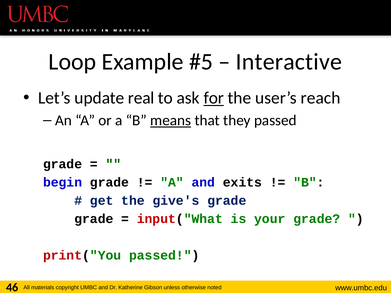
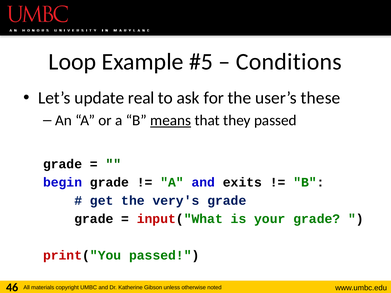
Interactive: Interactive -> Conditions
for underline: present -> none
reach: reach -> these
give's: give's -> very's
